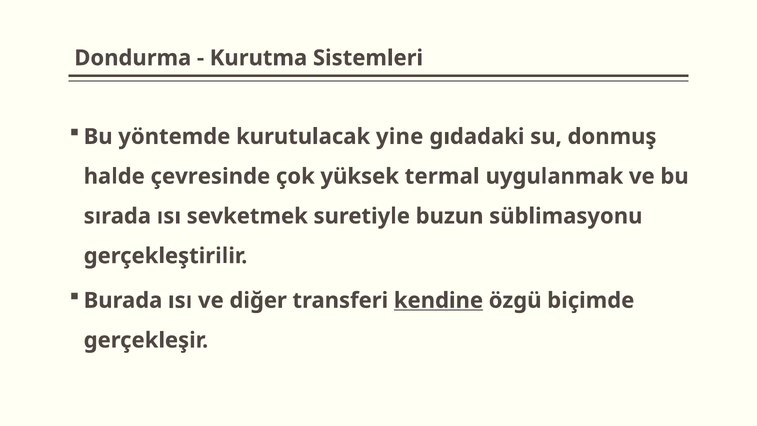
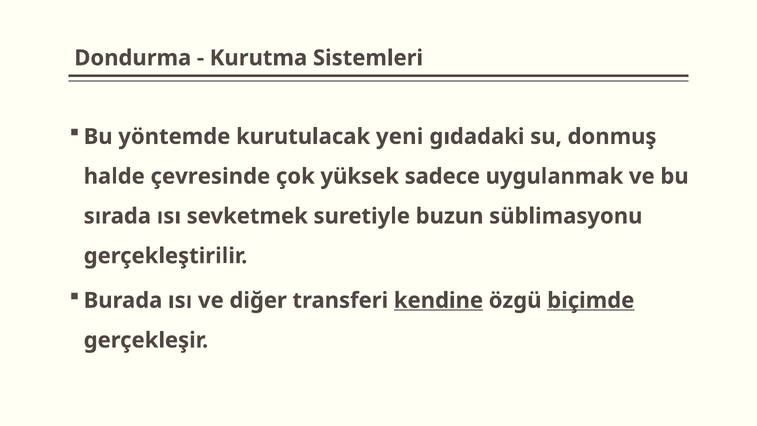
yine: yine -> yeni
termal: termal -> sadece
biçimde underline: none -> present
